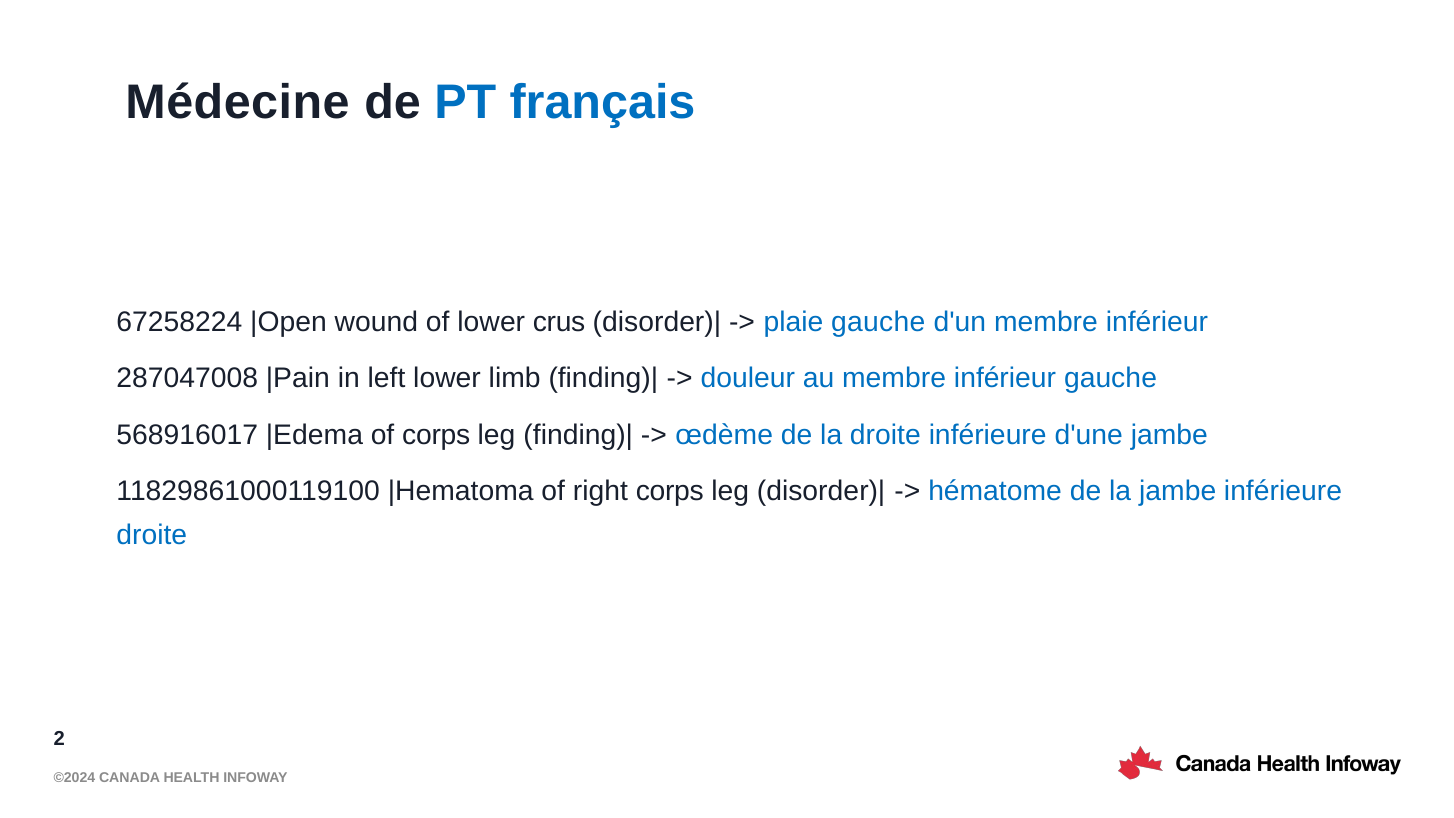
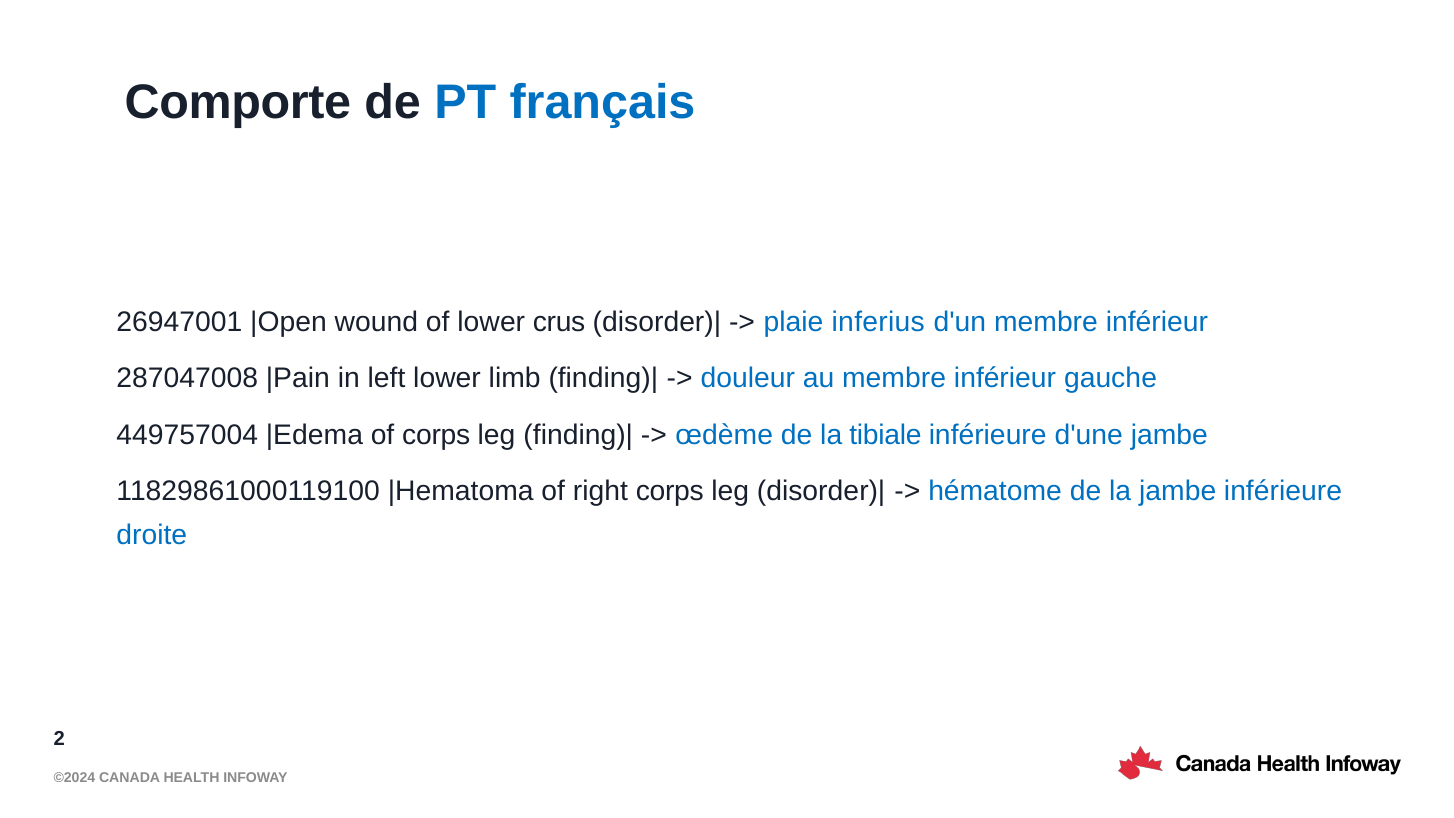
Médecine: Médecine -> Comporte
67258224: 67258224 -> 26947001
plaie gauche: gauche -> inferius
568916017: 568916017 -> 449757004
la droite: droite -> tibiale
